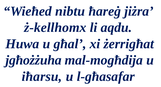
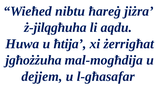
ż-kellhomx: ż-kellhomx -> ż-jilqgħuha
għal: għal -> ħtija
iħarsu: iħarsu -> dejjem
